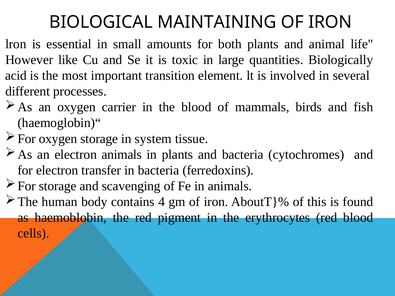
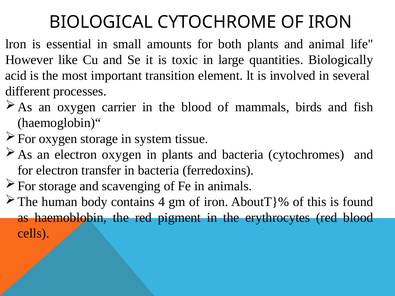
MAINTAINING: MAINTAINING -> CYTOCHROME
electron animals: animals -> oxygen
